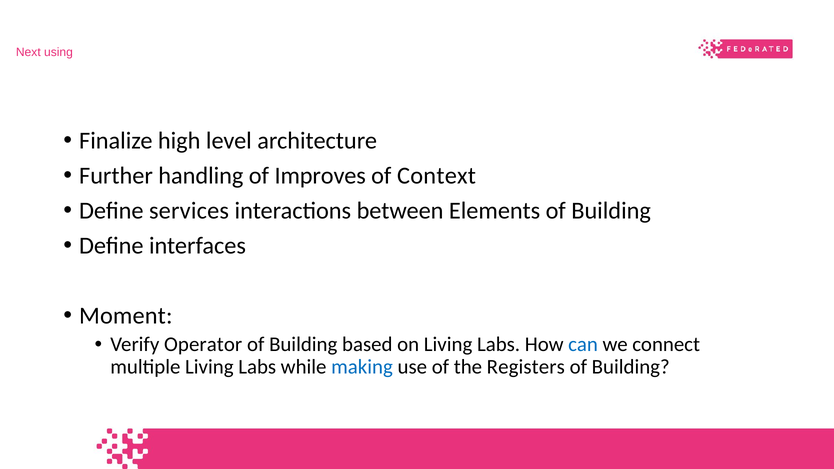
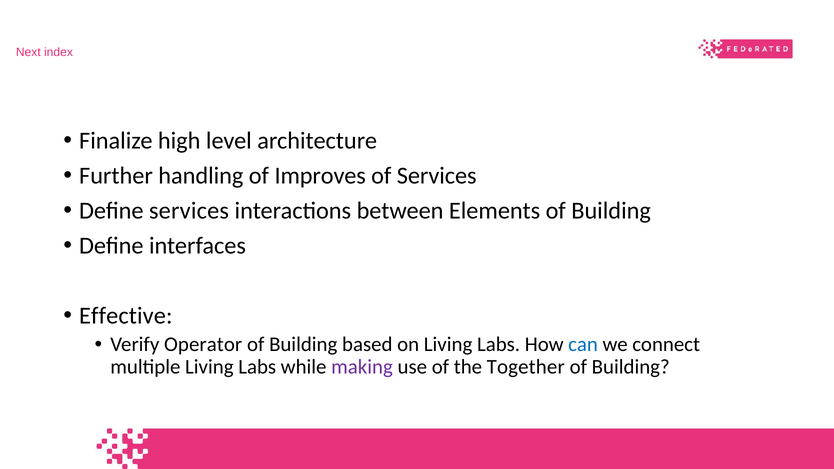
using: using -> index
of Context: Context -> Services
Moment: Moment -> Effective
making colour: blue -> purple
Registers: Registers -> Together
